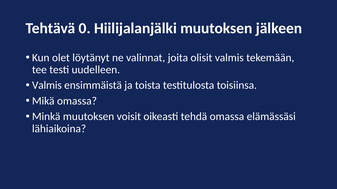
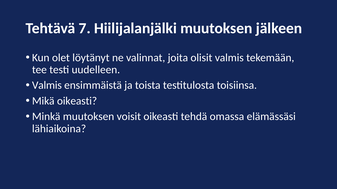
0: 0 -> 7
Mikä omassa: omassa -> oikeasti
